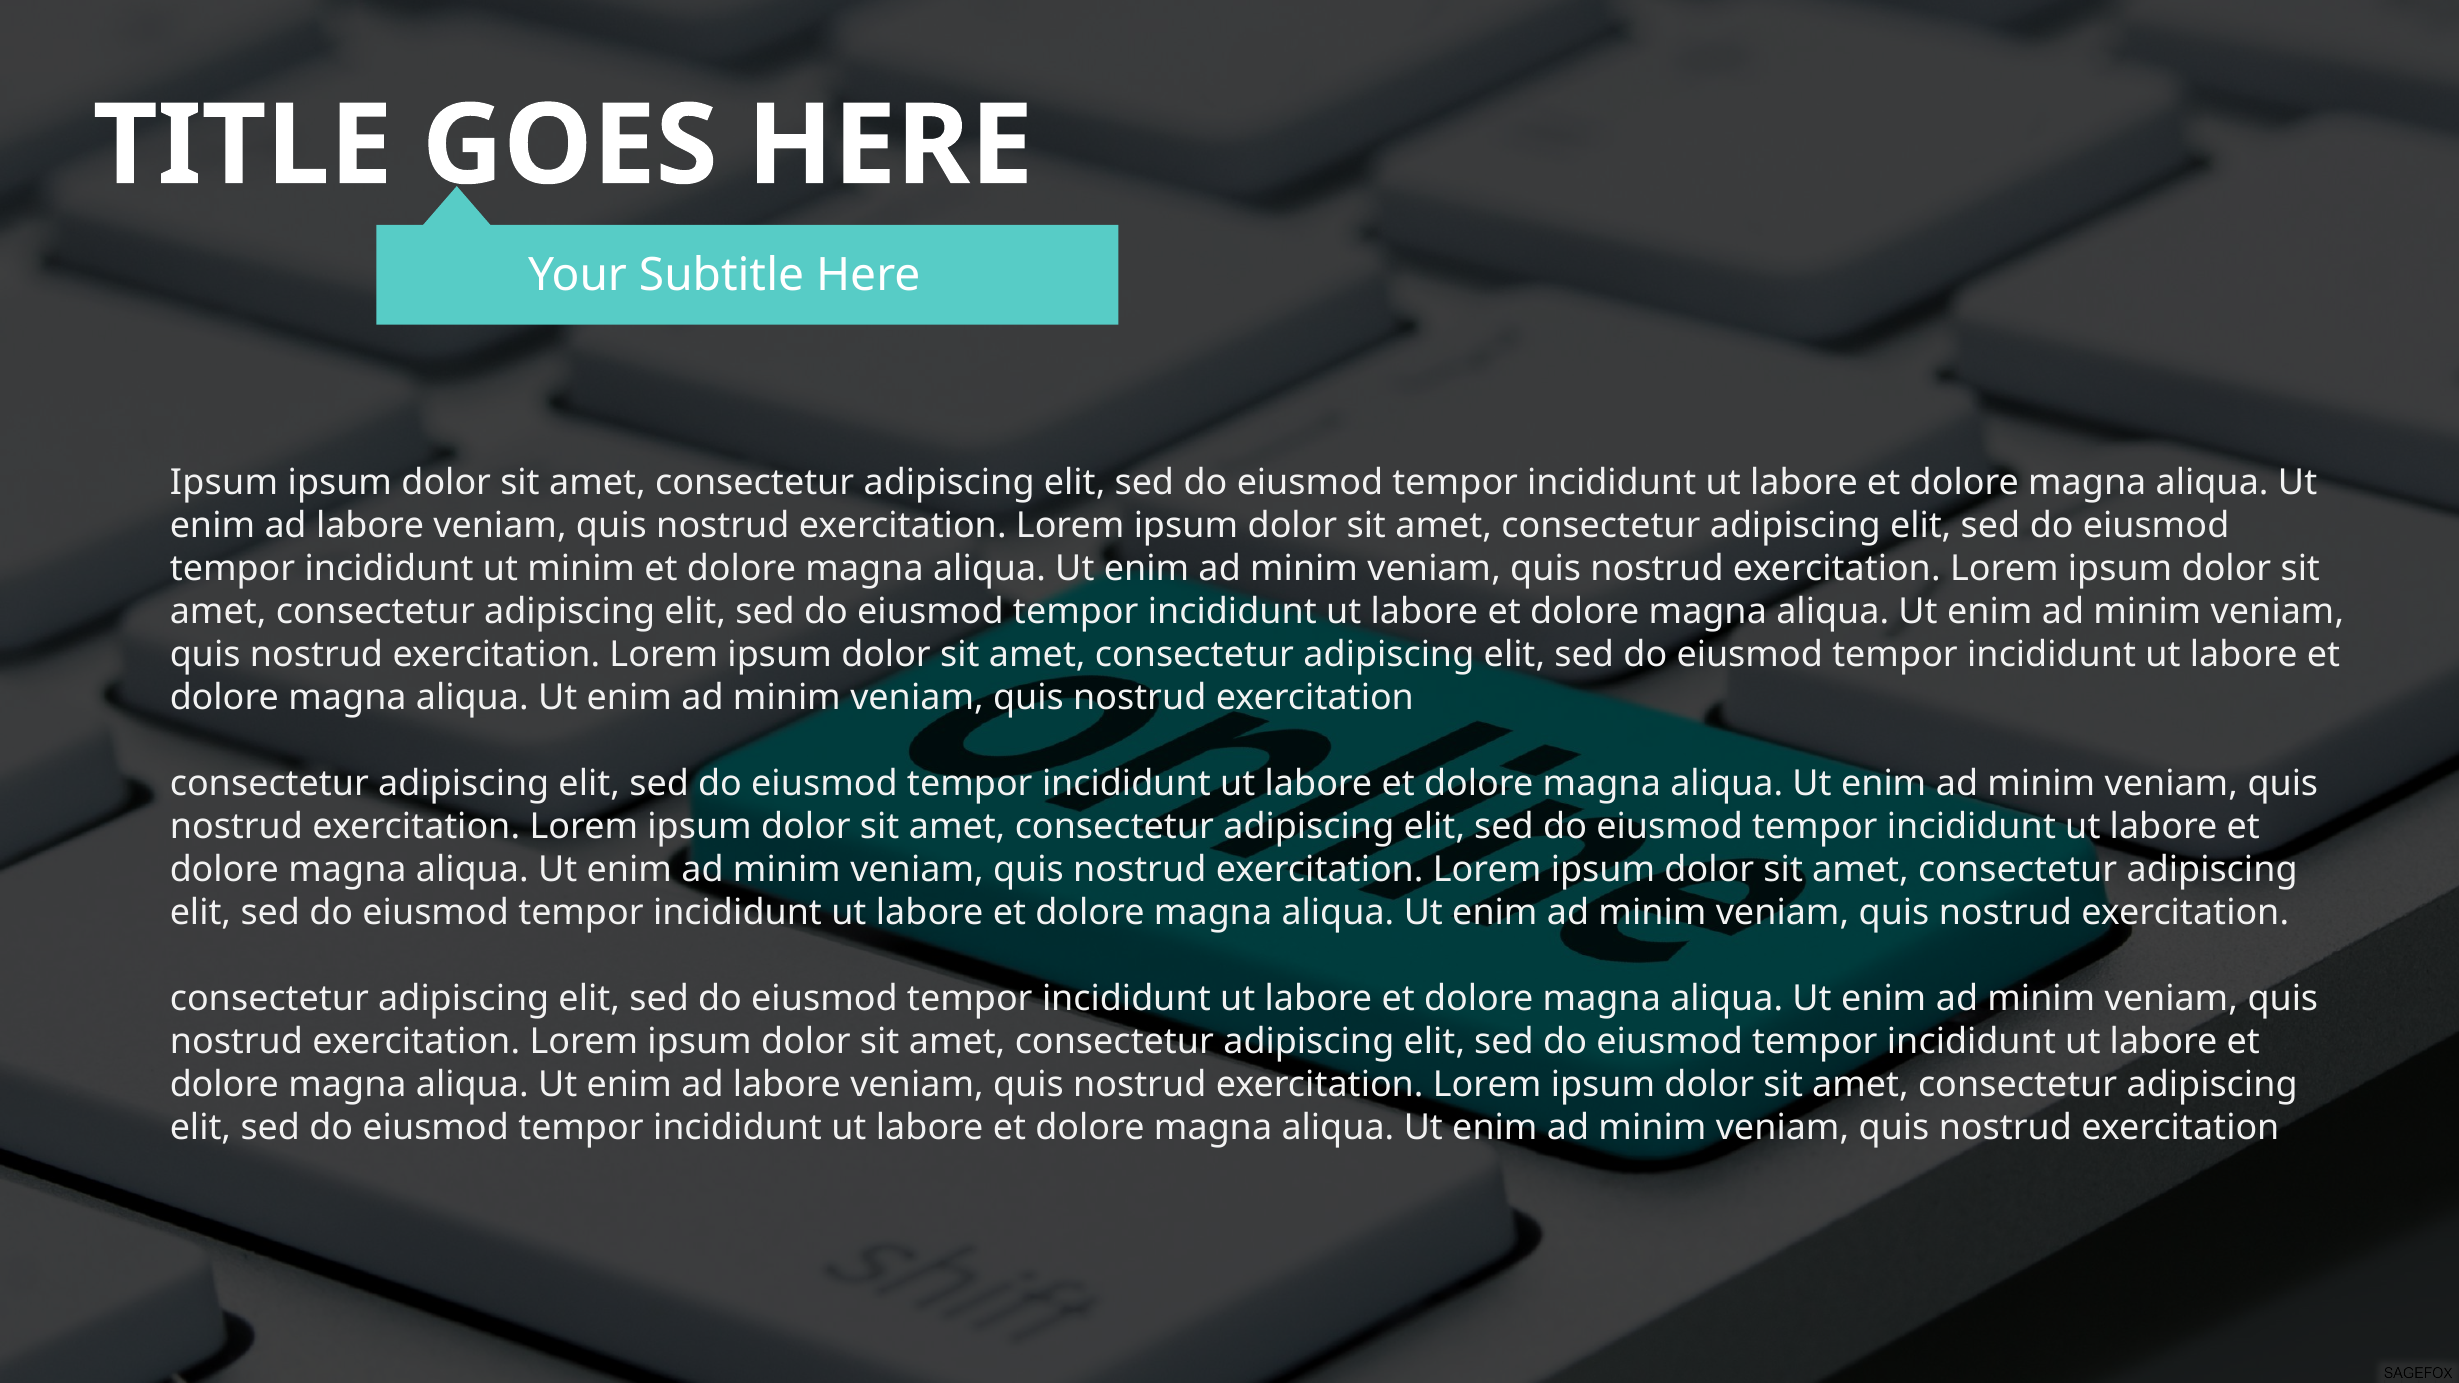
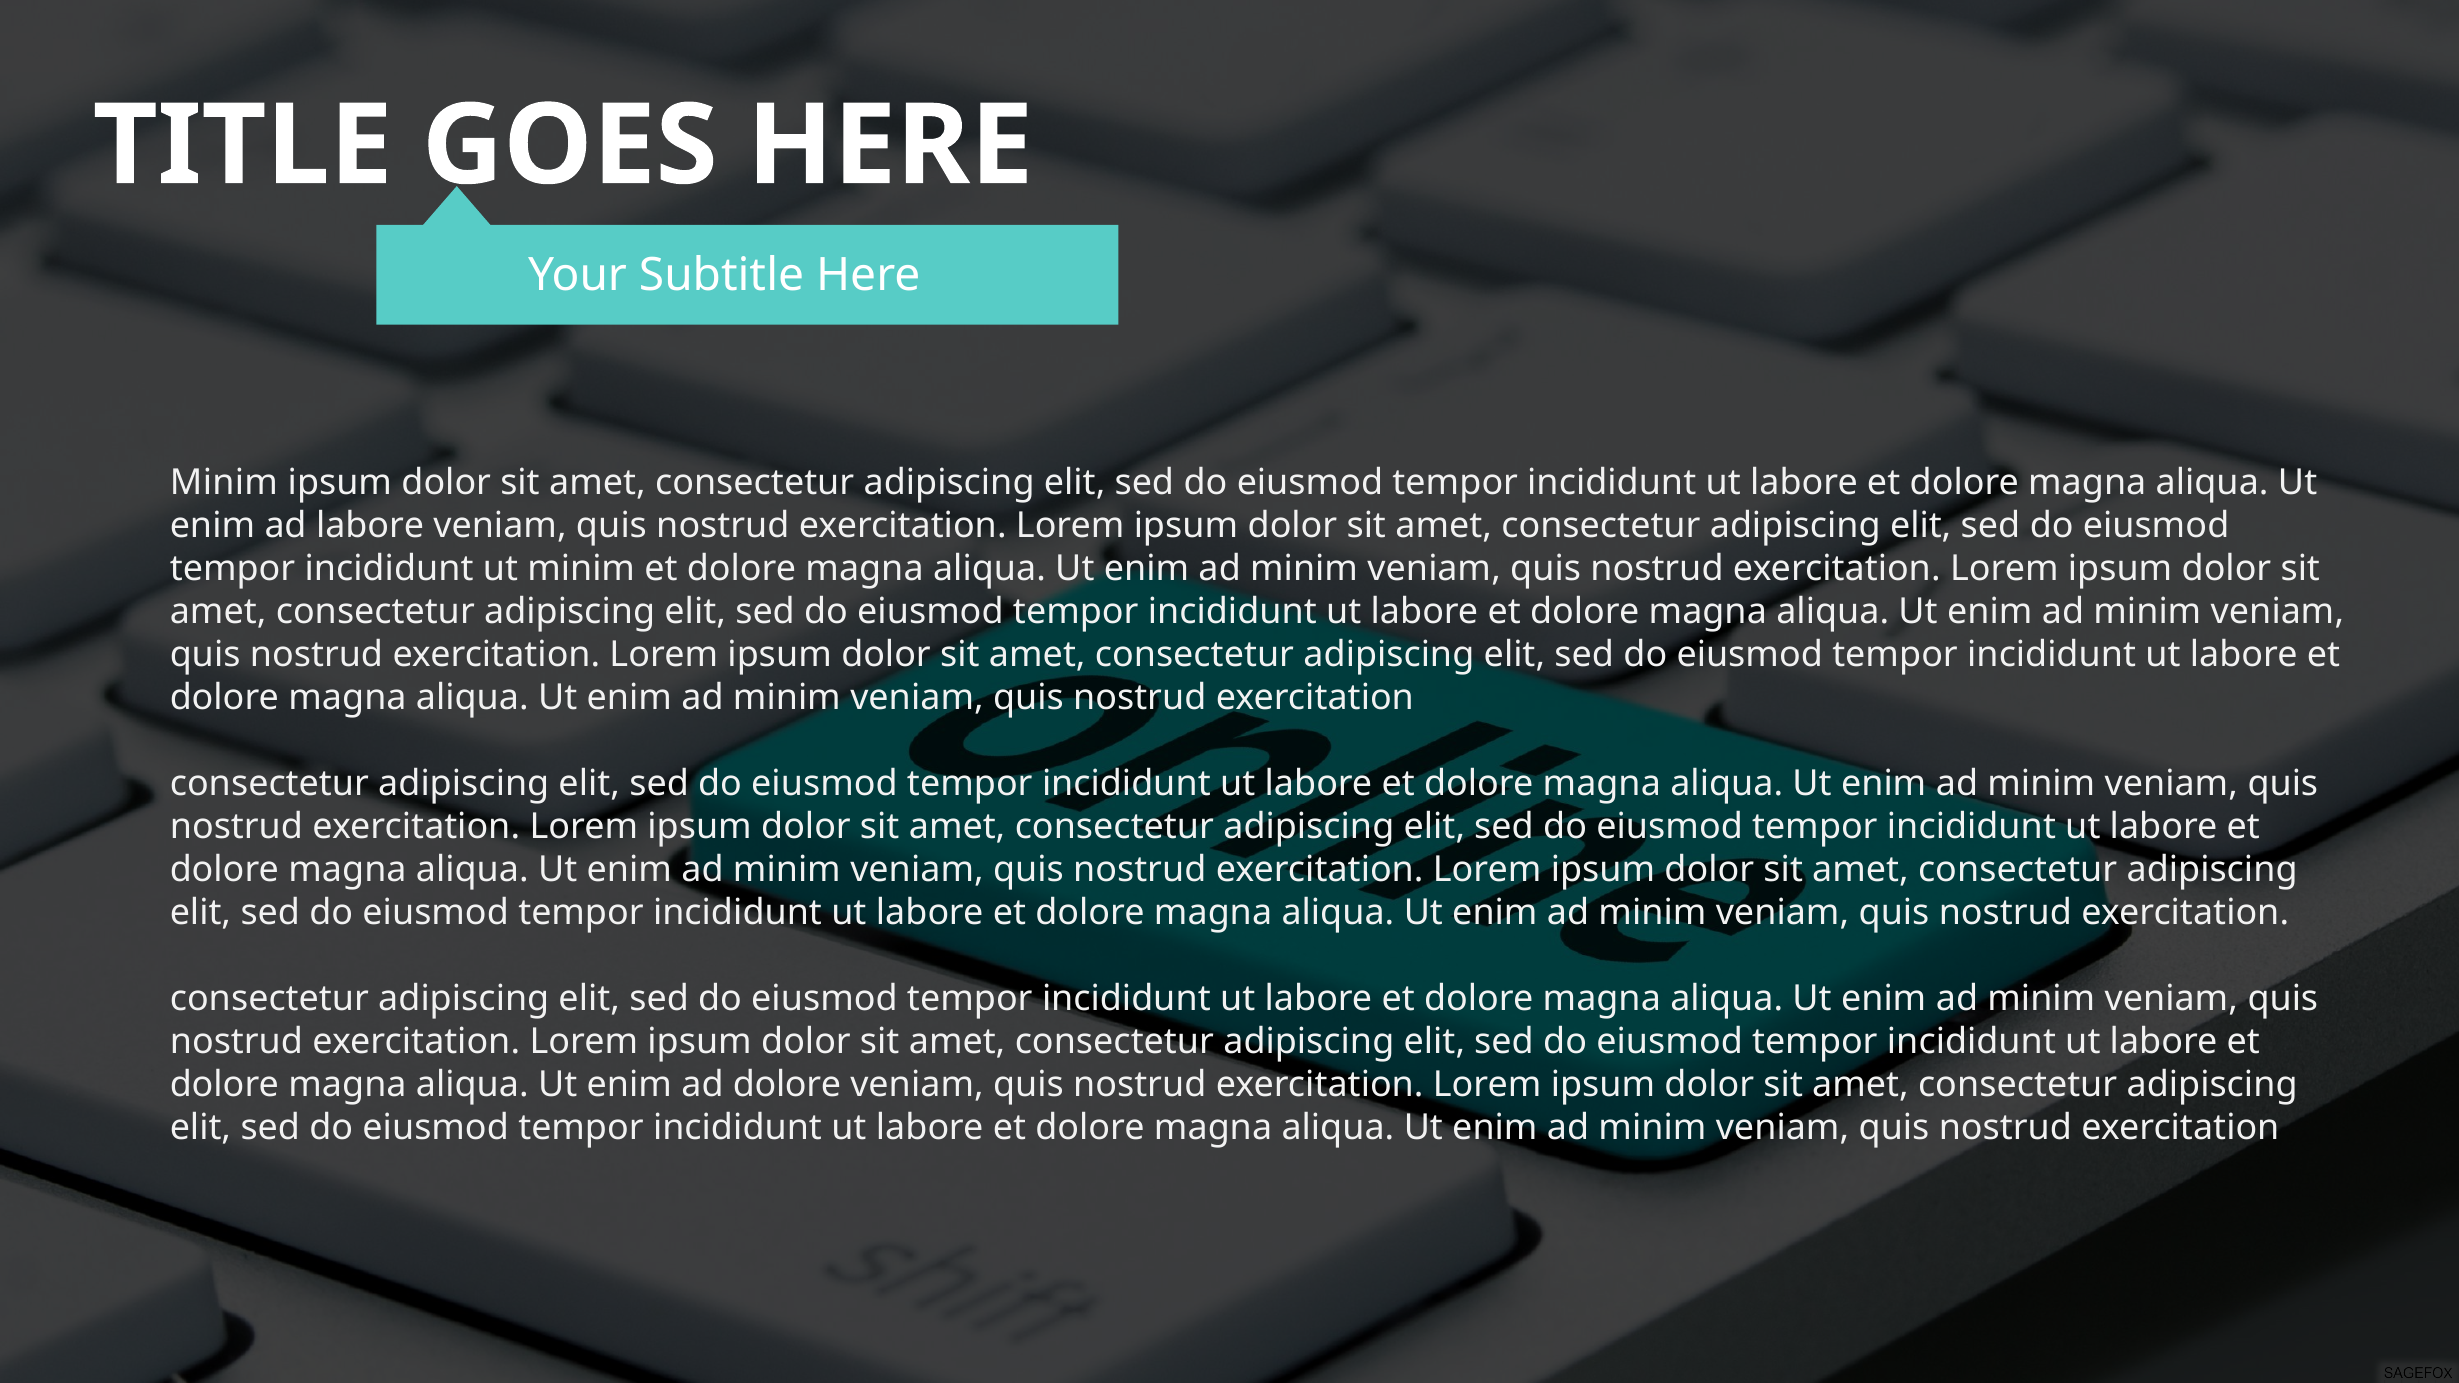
Ipsum at (224, 482): Ipsum -> Minim
labore at (787, 1085): labore -> dolore
